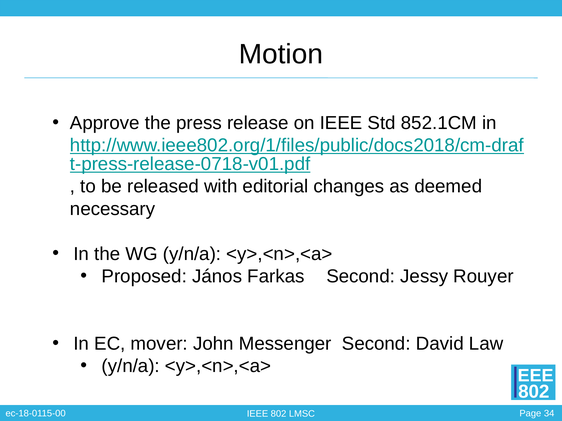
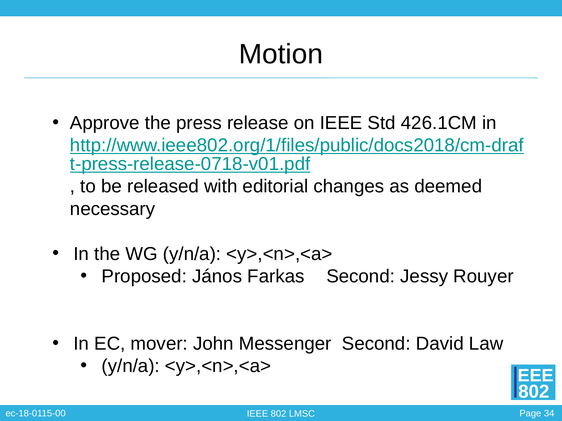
852.1CM: 852.1CM -> 426.1CM
